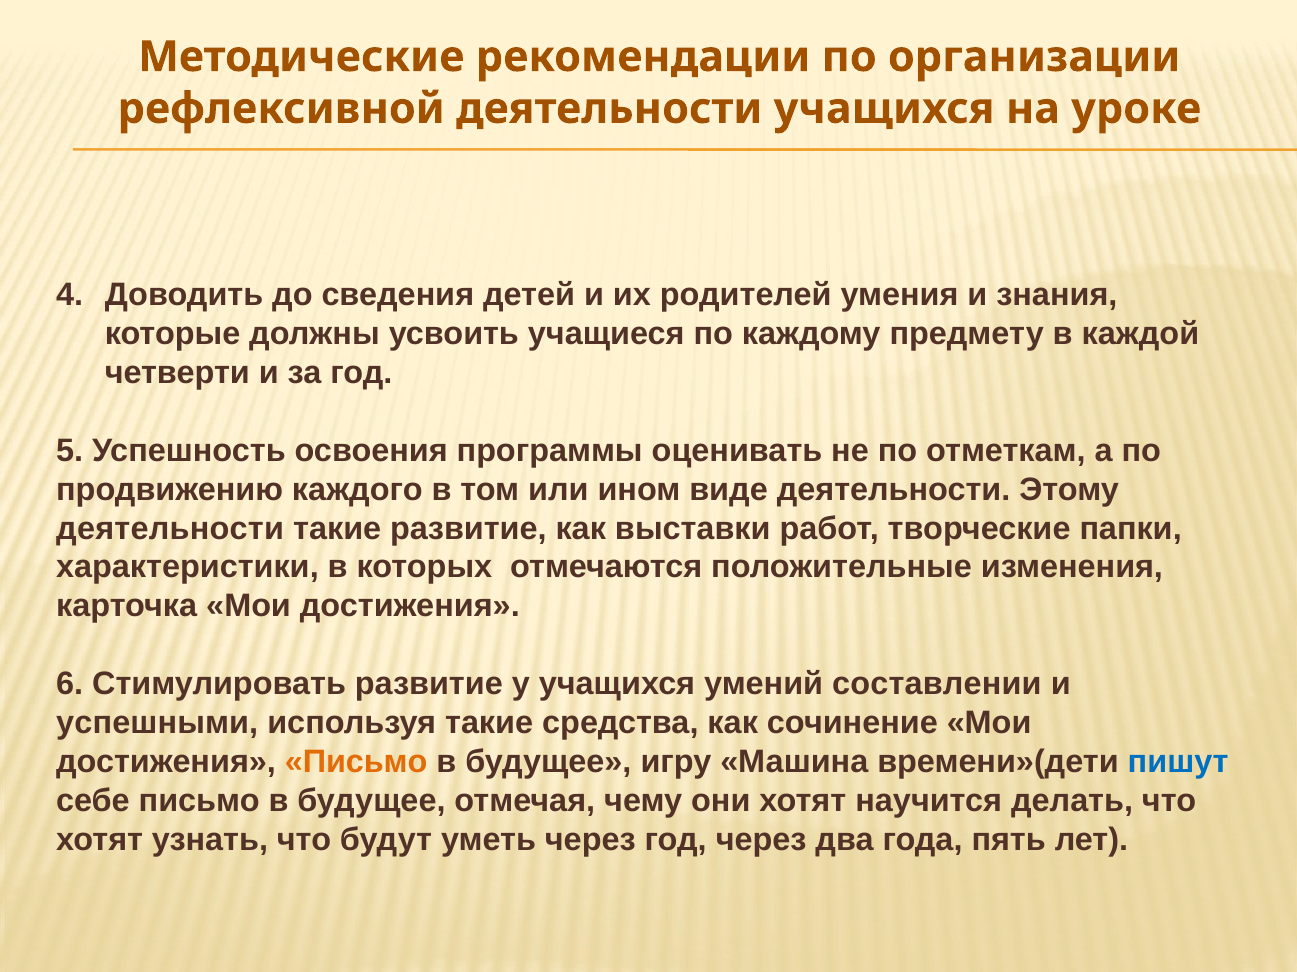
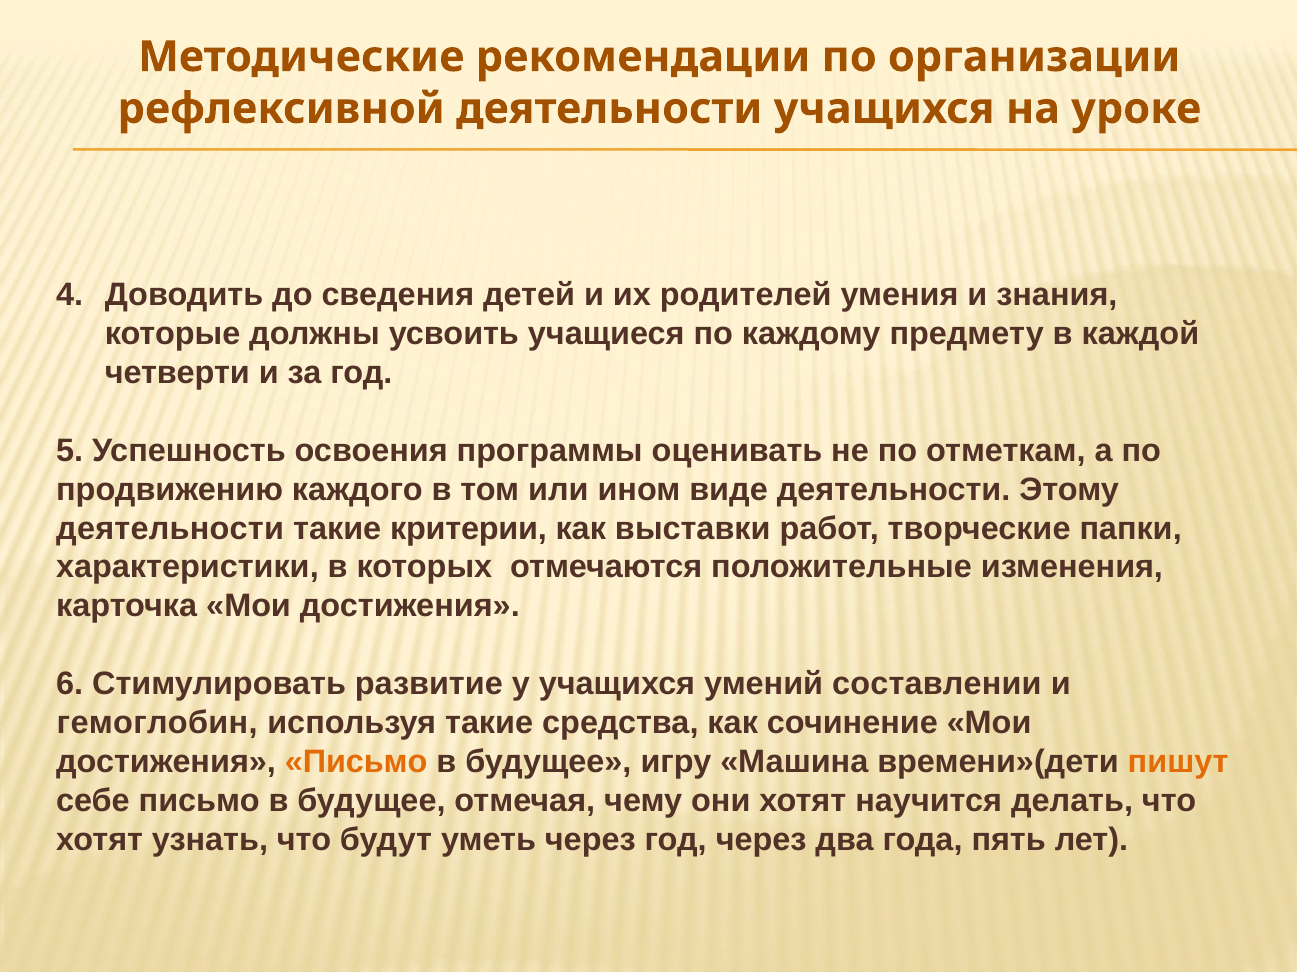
такие развитие: развитие -> критерии
успешными: успешными -> гемоглобин
пишут colour: blue -> orange
